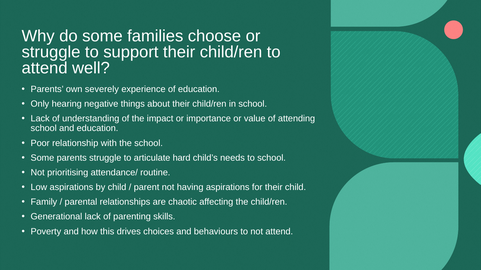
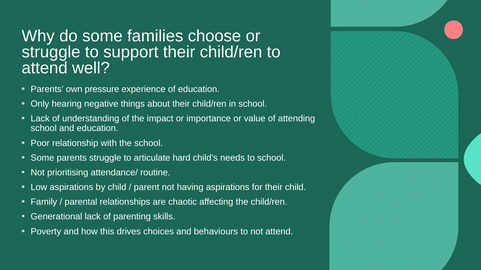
severely: severely -> pressure
